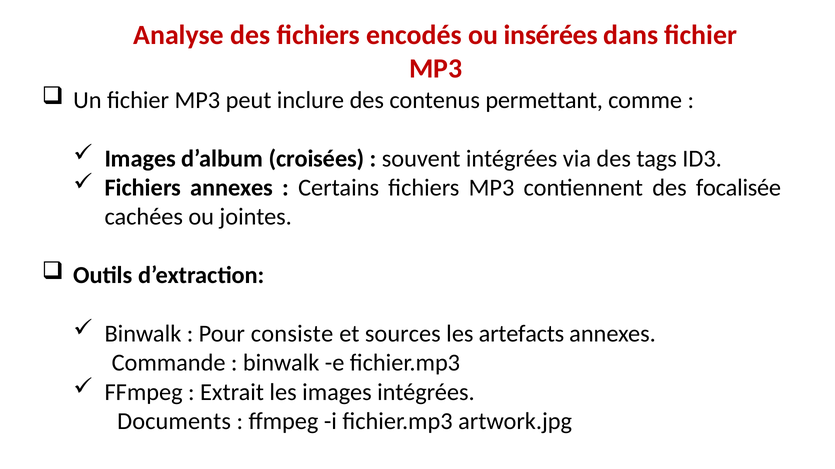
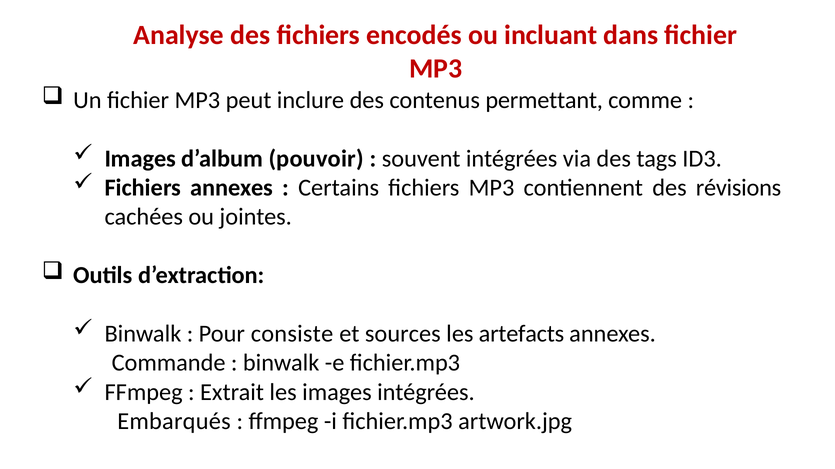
insérées: insérées -> incluant
croisées: croisées -> pouvoir
focalisée: focalisée -> révisions
Documents: Documents -> Embarqués
